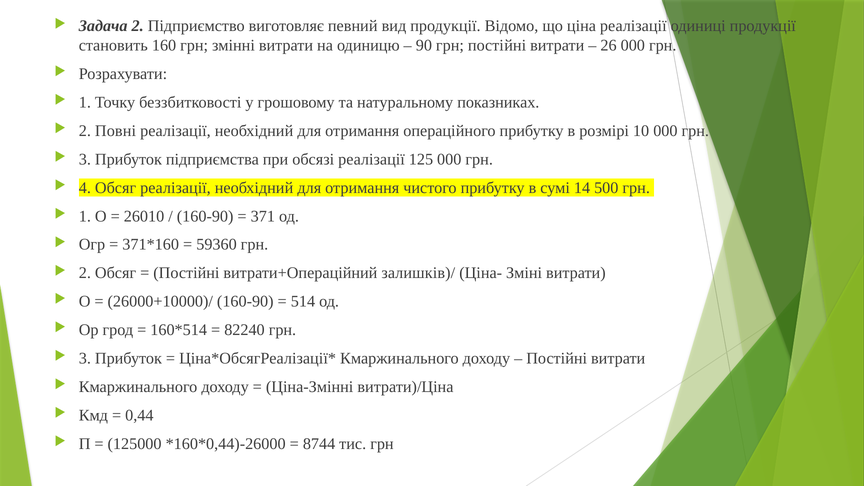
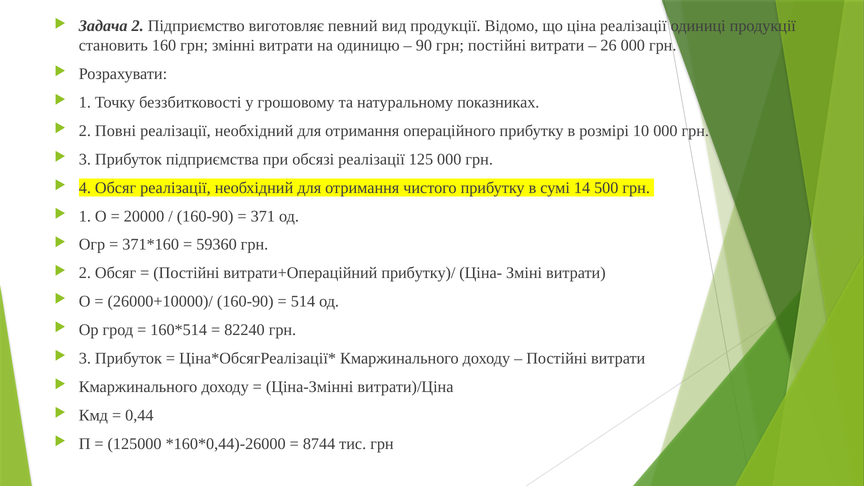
26010: 26010 -> 20000
залишків)/: залишків)/ -> прибутку)/
